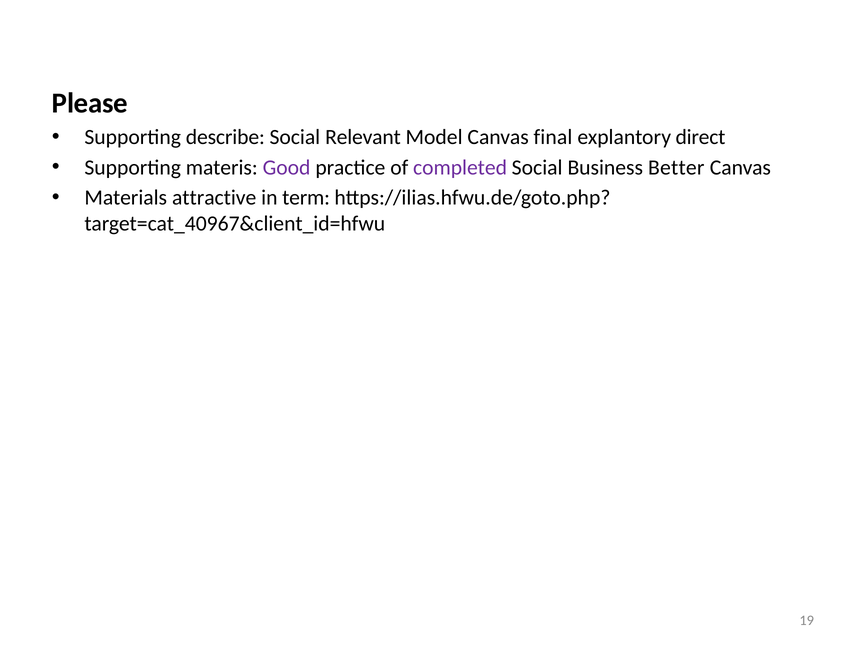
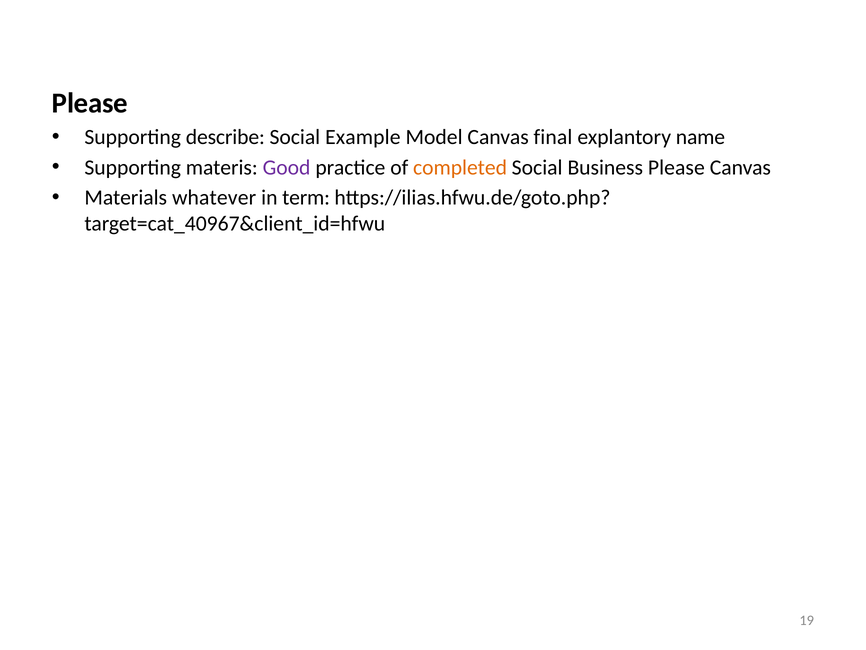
Relevant: Relevant -> Example
direct: direct -> name
completed colour: purple -> orange
Business Better: Better -> Please
attractive: attractive -> whatever
